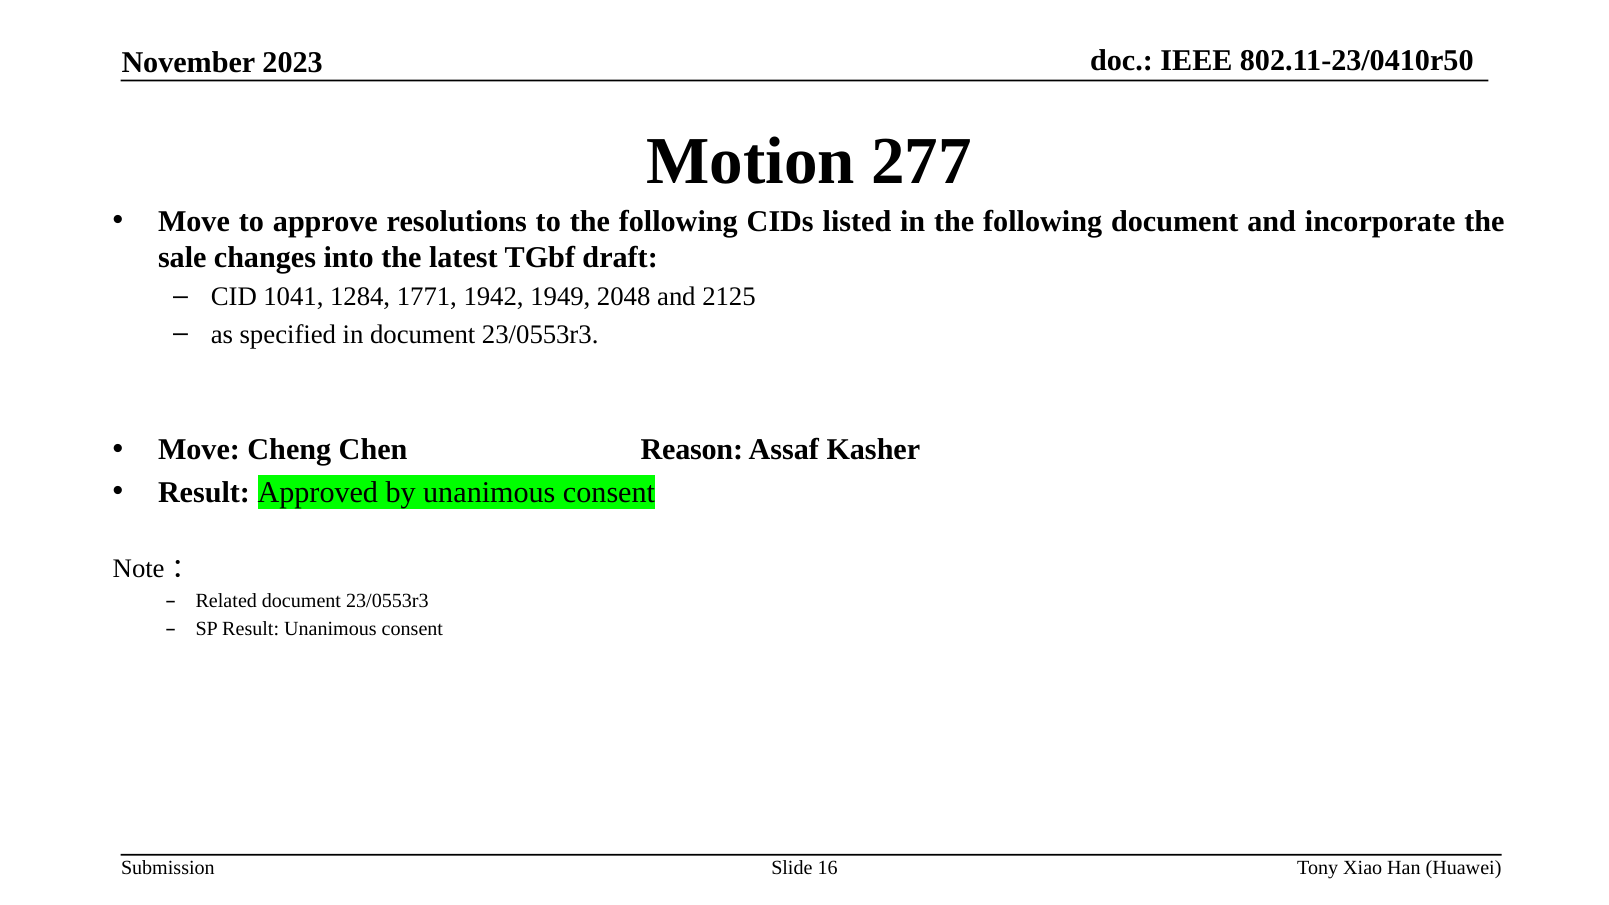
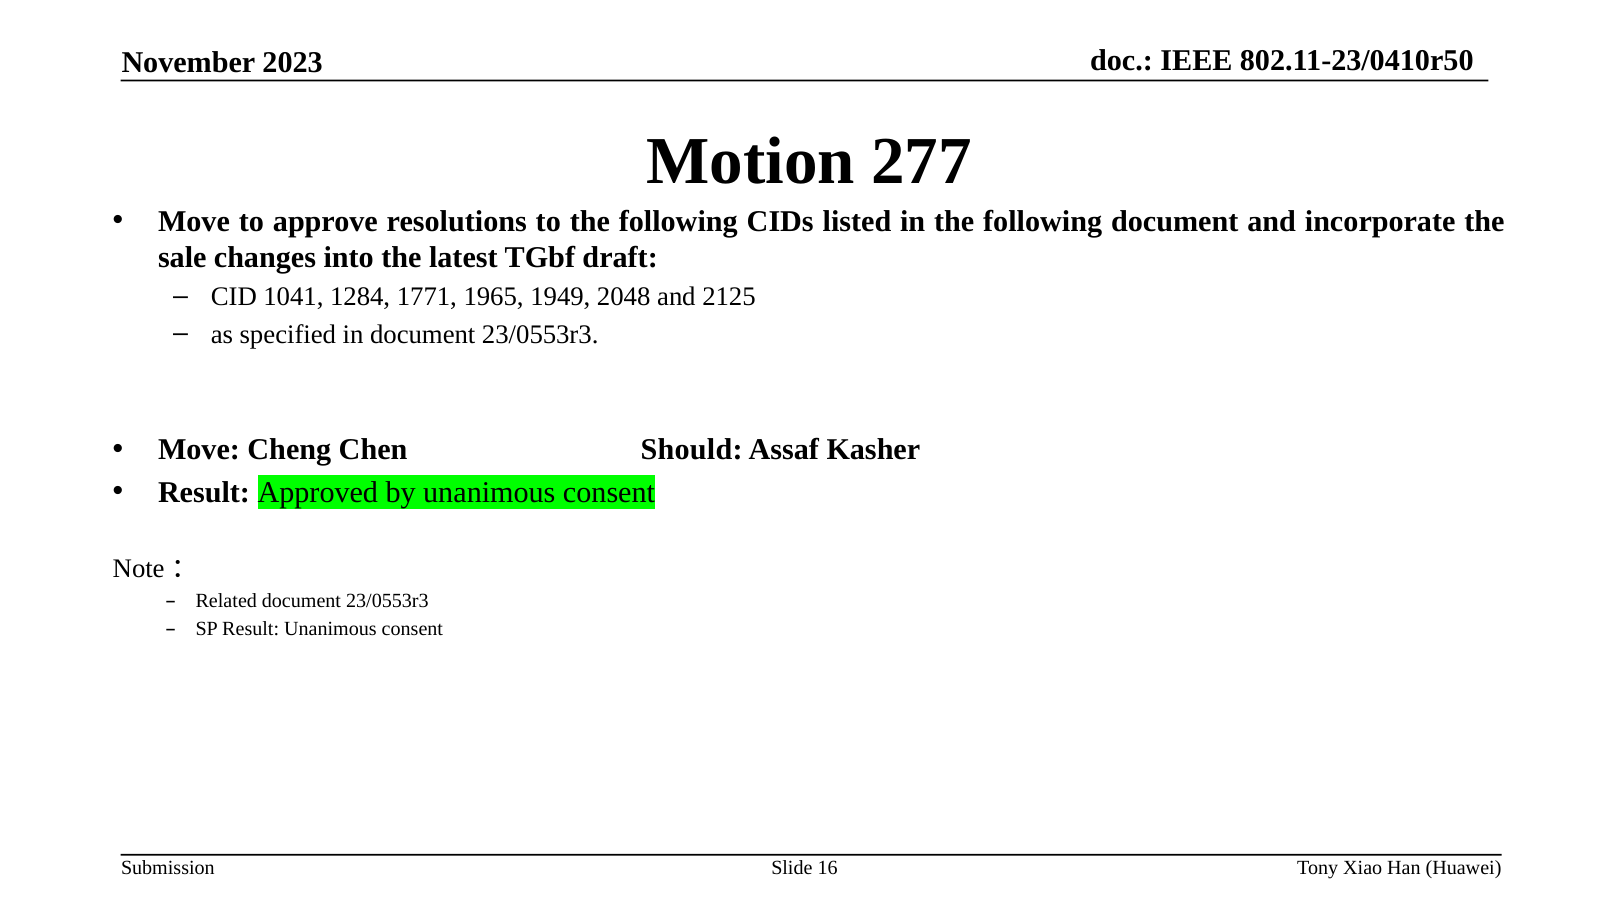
1942: 1942 -> 1965
Reason: Reason -> Should
